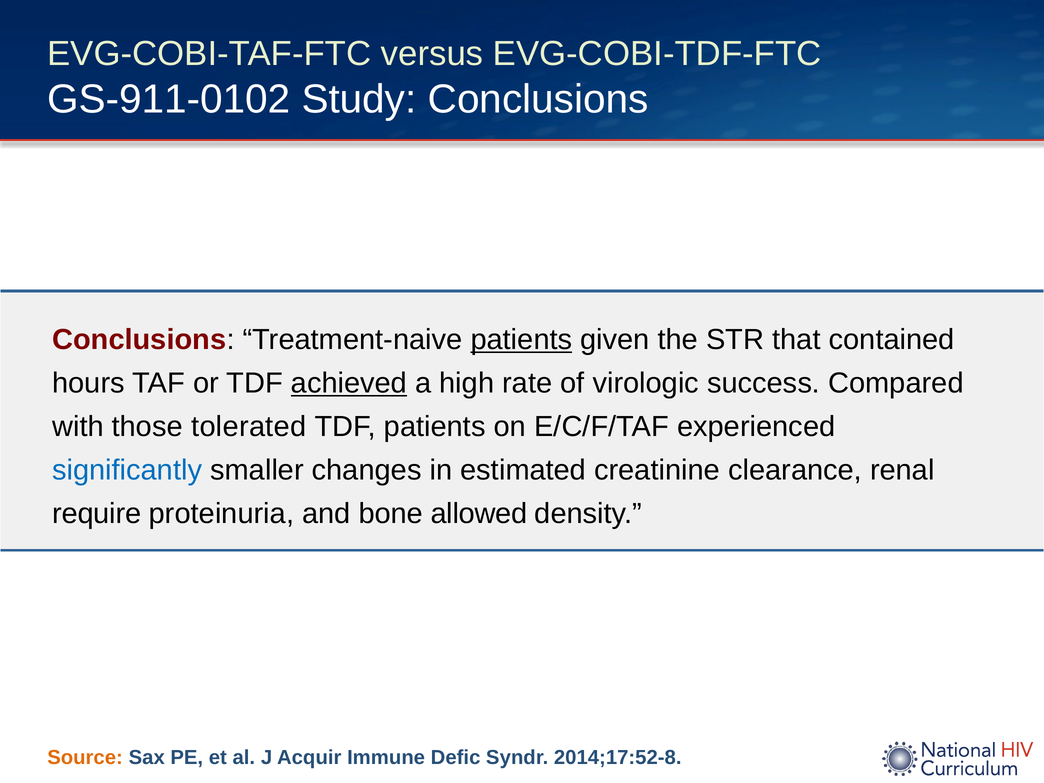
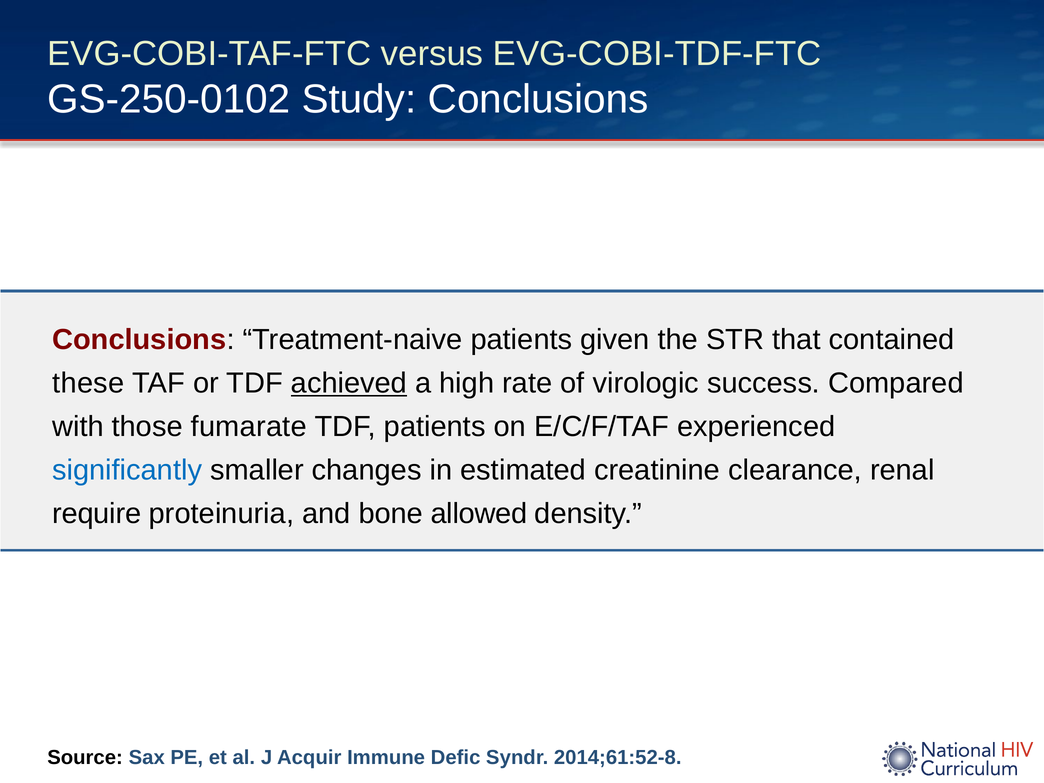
GS-911-0102: GS-911-0102 -> GS-250-0102
patients at (521, 340) underline: present -> none
hours: hours -> these
tolerated: tolerated -> fumarate
Source colour: orange -> black
2014;17:52-8: 2014;17:52-8 -> 2014;61:52-8
